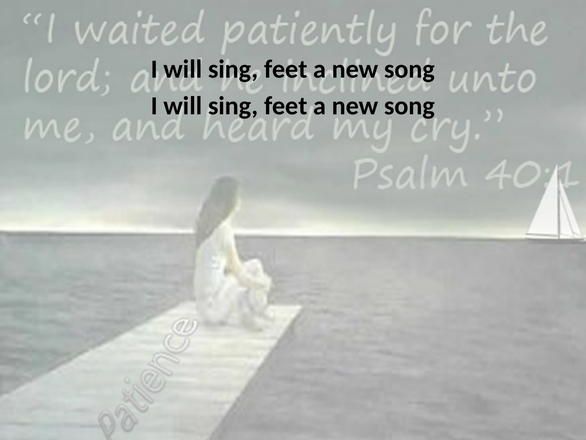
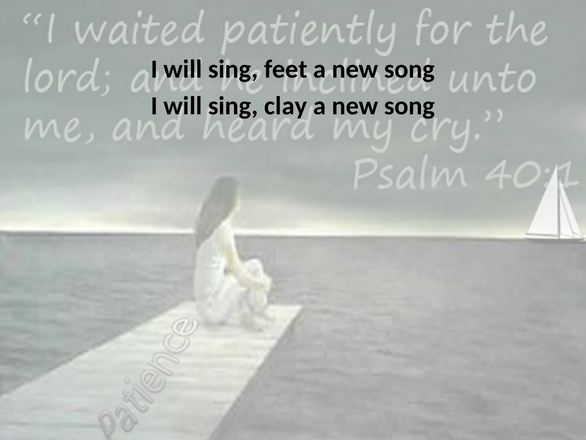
feet at (286, 106): feet -> clay
